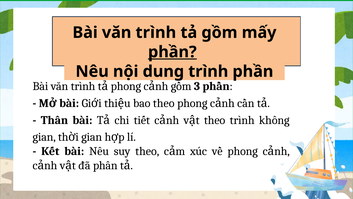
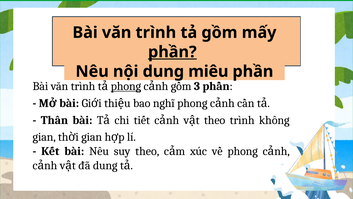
dung trình: trình -> miêu
phong at (126, 86) underline: none -> present
bao theo: theo -> nghĩ
đã phần: phần -> dung
